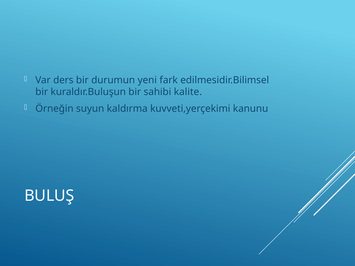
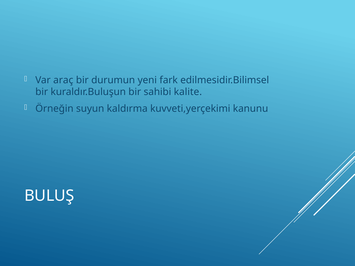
ders: ders -> araç
